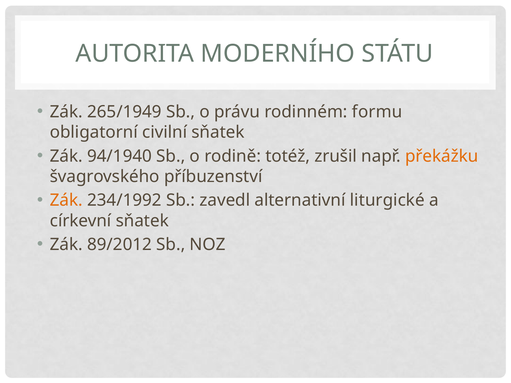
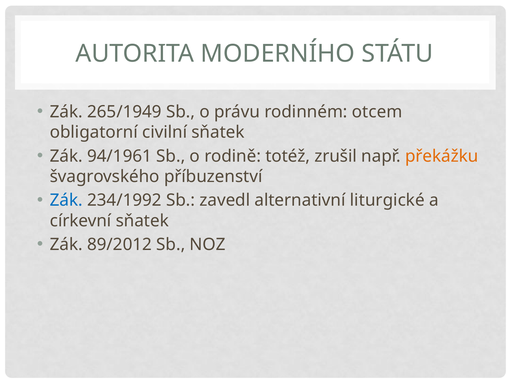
formu: formu -> otcem
94/1940: 94/1940 -> 94/1961
Zák at (66, 200) colour: orange -> blue
